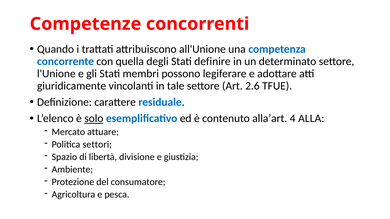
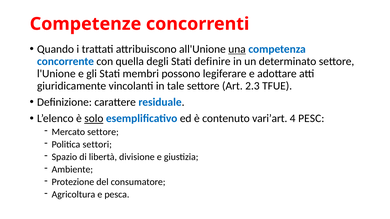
una underline: none -> present
2.6: 2.6 -> 2.3
alla’art: alla’art -> vari’art
ALLA: ALLA -> PESC
Mercato attuare: attuare -> settore
